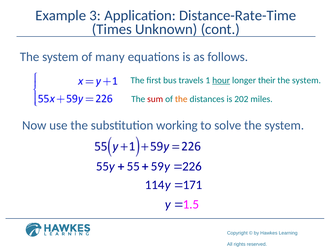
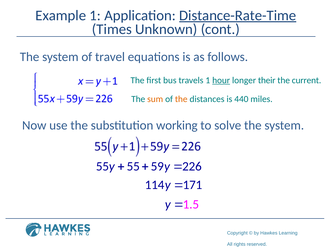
Example 3: 3 -> 1
Distance-Rate-Time underline: none -> present
many: many -> travel
system at (306, 80): system -> current
sum colour: red -> orange
202: 202 -> 440
